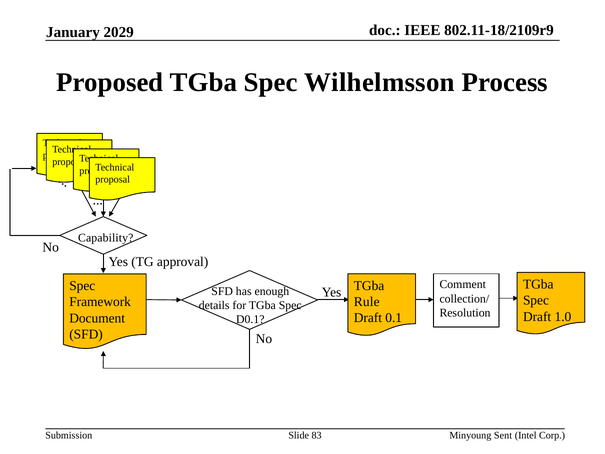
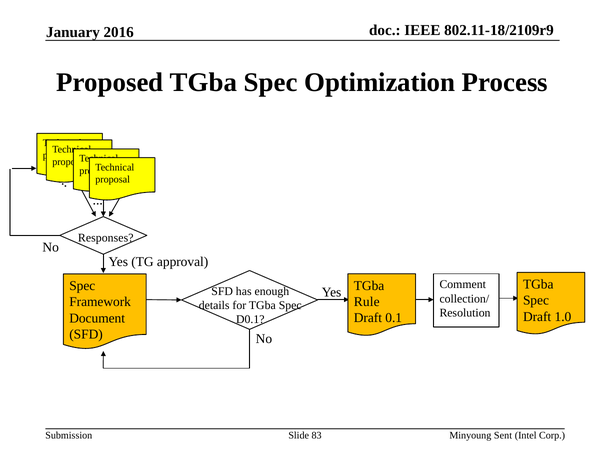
2029: 2029 -> 2016
Wilhelmsson: Wilhelmsson -> Optimization
Capability: Capability -> Responses
